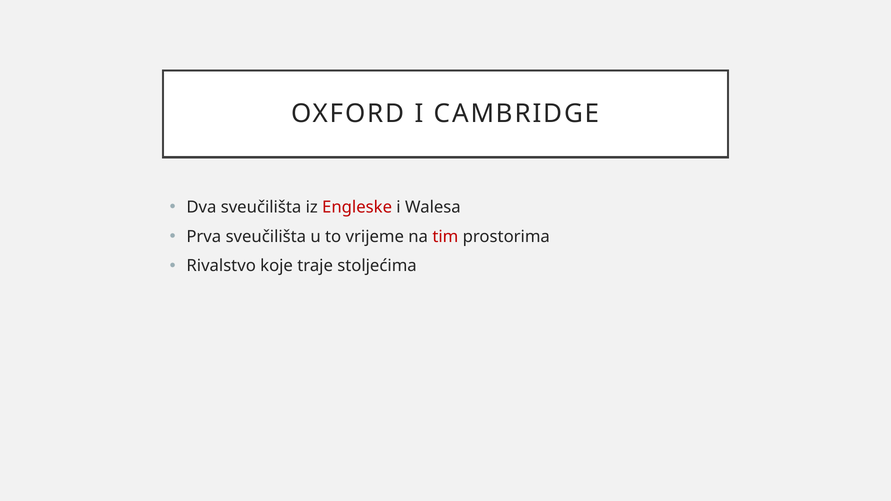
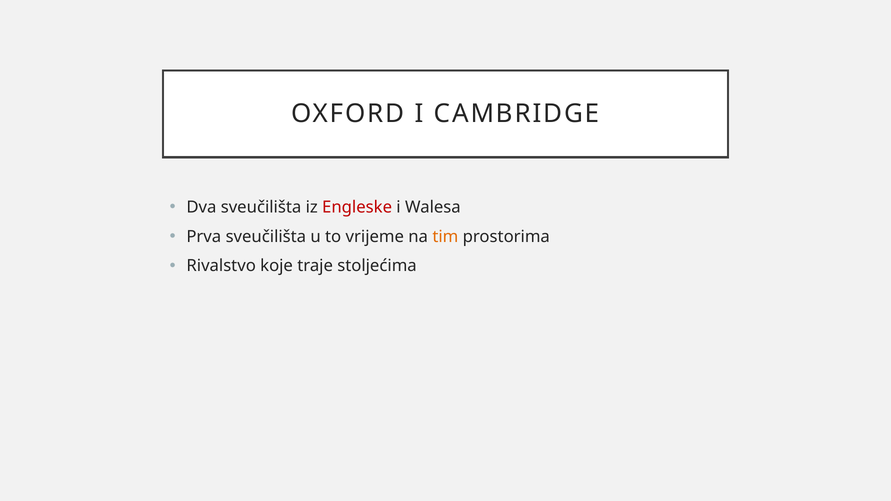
tim colour: red -> orange
